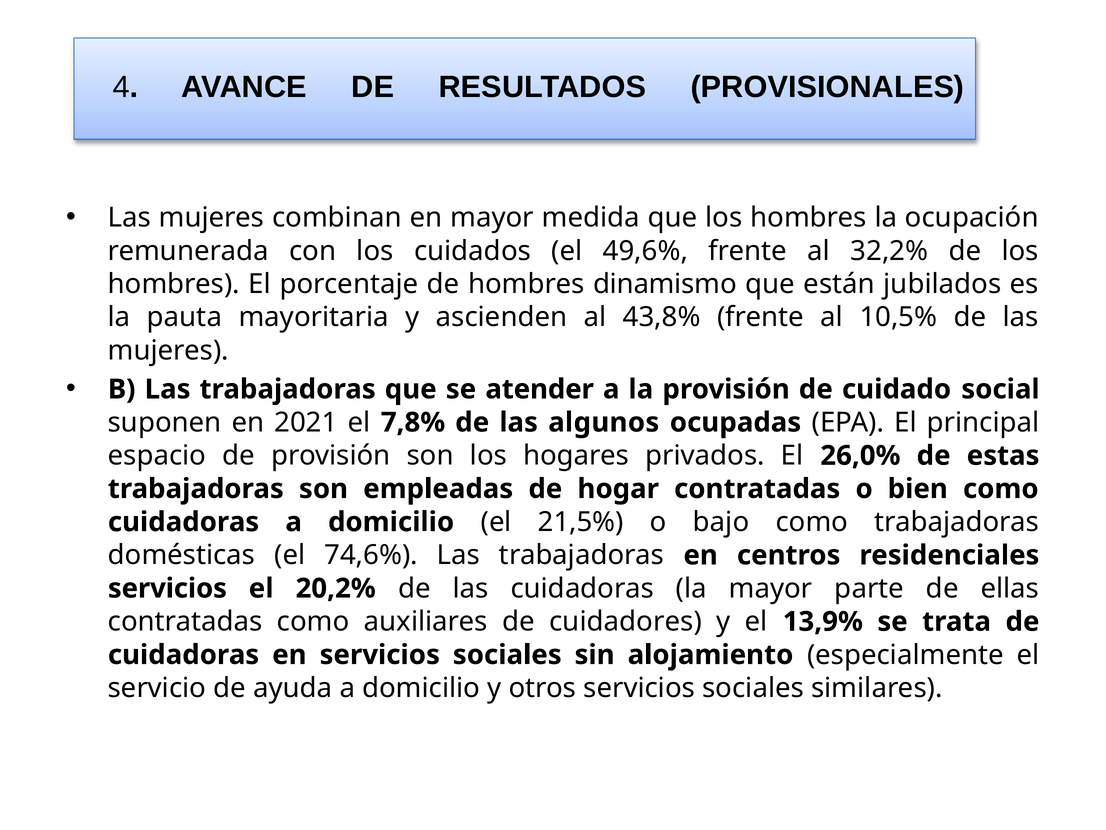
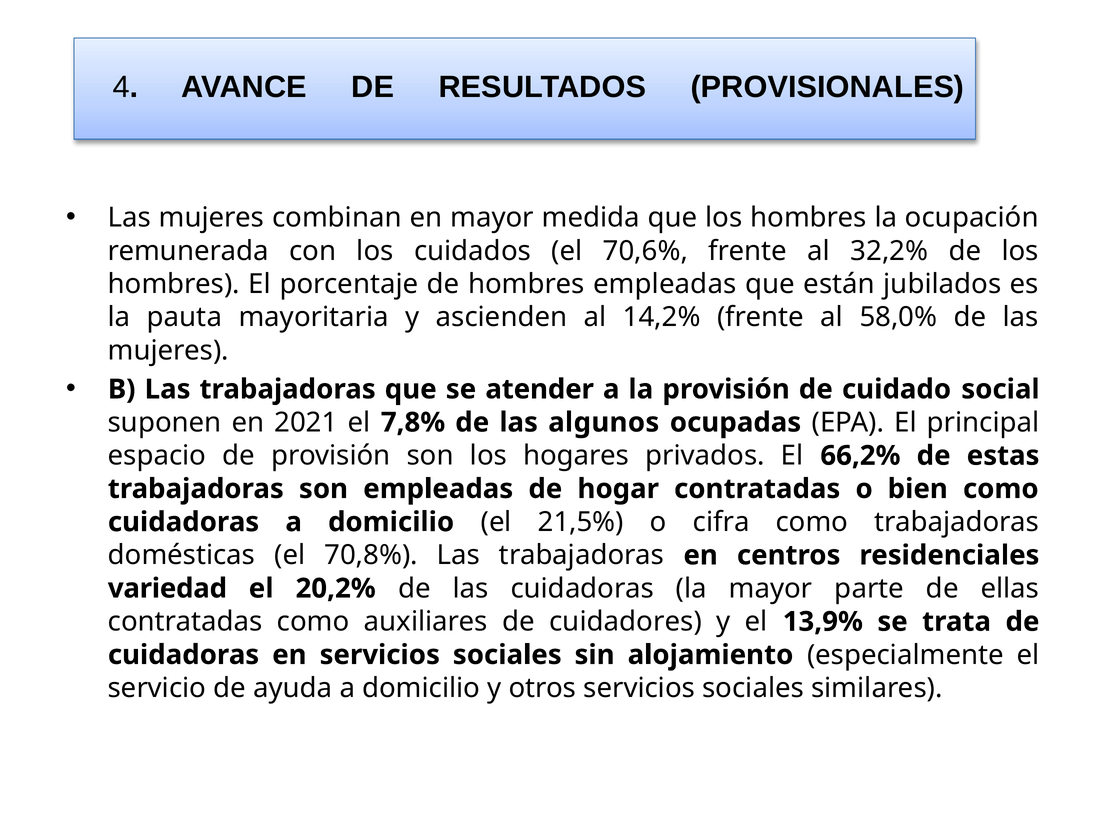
49,6%: 49,6% -> 70,6%
hombres dinamismo: dinamismo -> empleadas
43,8%: 43,8% -> 14,2%
10,5%: 10,5% -> 58,0%
26,0%: 26,0% -> 66,2%
bajo: bajo -> cifra
74,6%: 74,6% -> 70,8%
servicios at (167, 588): servicios -> variedad
